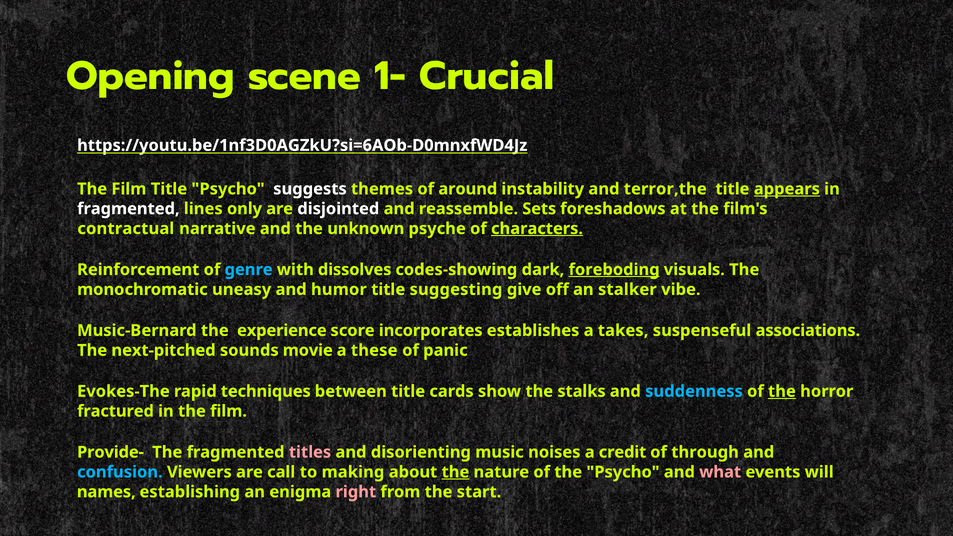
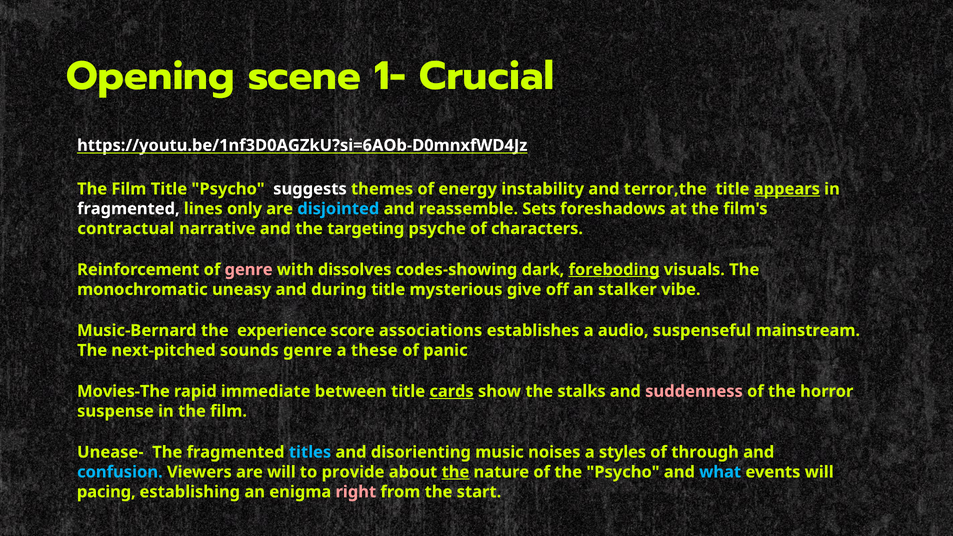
around: around -> energy
disjointed colour: white -> light blue
unknown: unknown -> targeting
characters underline: present -> none
genre at (249, 270) colour: light blue -> pink
humor: humor -> during
suggesting: suggesting -> mysterious
incorporates: incorporates -> associations
takes: takes -> audio
associations: associations -> mainstream
sounds movie: movie -> genre
Evokes-The: Evokes-The -> Movies-The
techniques: techniques -> immediate
cards underline: none -> present
suddenness colour: light blue -> pink
the at (782, 391) underline: present -> none
fractured: fractured -> suspense
Provide-: Provide- -> Unease-
titles colour: pink -> light blue
credit: credit -> styles
are call: call -> will
making: making -> provide
what colour: pink -> light blue
names: names -> pacing
